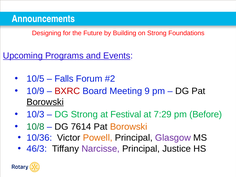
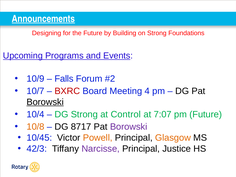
Announcements underline: none -> present
10/5: 10/5 -> 10/9
10/9: 10/9 -> 10/7
9: 9 -> 4
10/3: 10/3 -> 10/4
Festival: Festival -> Control
7:29: 7:29 -> 7:07
pm Before: Before -> Future
10/8 colour: green -> orange
7614: 7614 -> 8717
Borowski at (129, 127) colour: orange -> purple
10/36: 10/36 -> 10/45
Glasgow colour: purple -> orange
46/3: 46/3 -> 42/3
